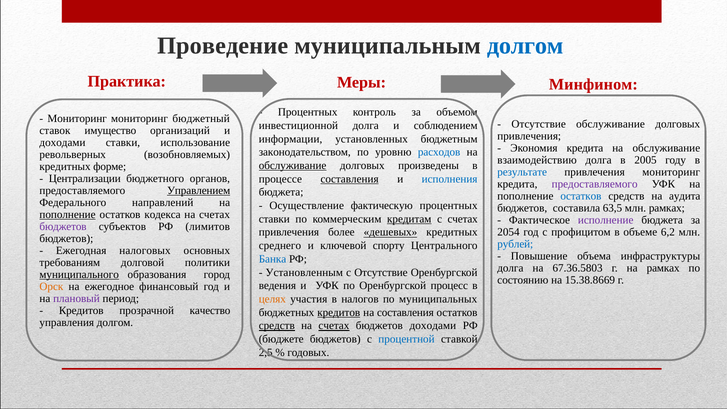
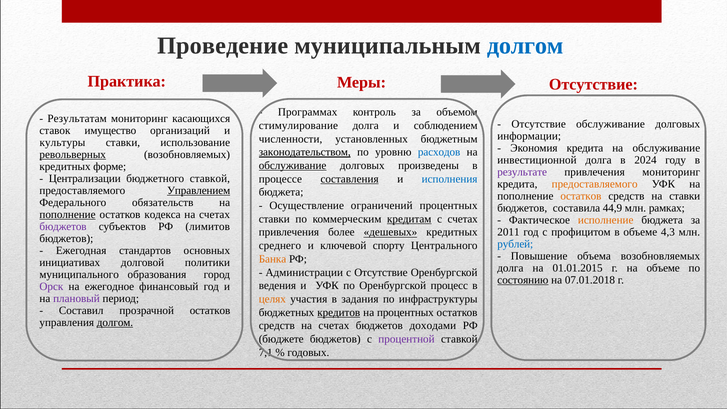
Меры Минфином: Минфином -> Отсутствие
Процентных at (308, 112): Процентных -> Программах
Мониторинг at (77, 119): Мониторинг -> Результатам
бюджетный: бюджетный -> касающихся
инвестиционной: инвестиционной -> стимулирование
привлечения at (529, 136): привлечения -> информации
информации: информации -> численности
доходами at (62, 143): доходами -> культуры
законодательством underline: none -> present
револьверных underline: none -> present
взаимодействию: взаимодействию -> инвестиционной
2005: 2005 -> 2024
результате colour: blue -> purple
бюджетного органов: органов -> ставкой
предоставляемого at (595, 184) colour: purple -> orange
остатков at (581, 196) colour: blue -> orange
на аудита: аудита -> ставки
направлений: направлений -> обязательств
фактическую: фактическую -> ограничений
63,5: 63,5 -> 44,9
исполнение colour: purple -> orange
2054: 2054 -> 2011
6,2: 6,2 -> 4,3
налоговых: налоговых -> стандартов
объема инфраструктуры: инфраструктуры -> возобновляемых
Банка colour: blue -> orange
требованиям: требованиям -> инициативах
67.36.5803: 67.36.5803 -> 01.01.2015
на рамках: рамках -> объеме
Установленным: Установленным -> Администрации
муниципального underline: present -> none
состоянию underline: none -> present
15.38.8669: 15.38.8669 -> 07.01.2018
Орск colour: orange -> purple
налогов: налогов -> задания
муниципальных: муниципальных -> инфраструктуры
Кредитов at (81, 310): Кредитов -> Составил
прозрачной качество: качество -> остатков
на составления: составления -> процентных
долгом at (115, 322) underline: none -> present
средств at (277, 326) underline: present -> none
счетах at (334, 326) underline: present -> none
процентной colour: blue -> purple
2,5: 2,5 -> 7,1
